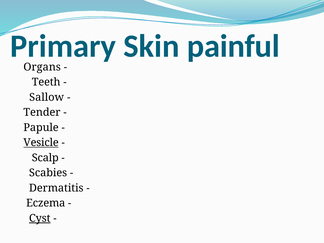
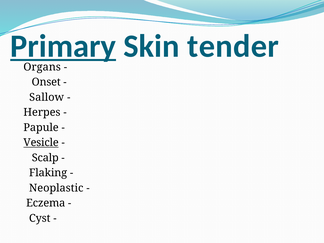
Primary underline: none -> present
painful: painful -> tender
Teeth: Teeth -> Onset
Tender: Tender -> Herpes
Scabies: Scabies -> Flaking
Dermatitis: Dermatitis -> Neoplastic
Cyst underline: present -> none
